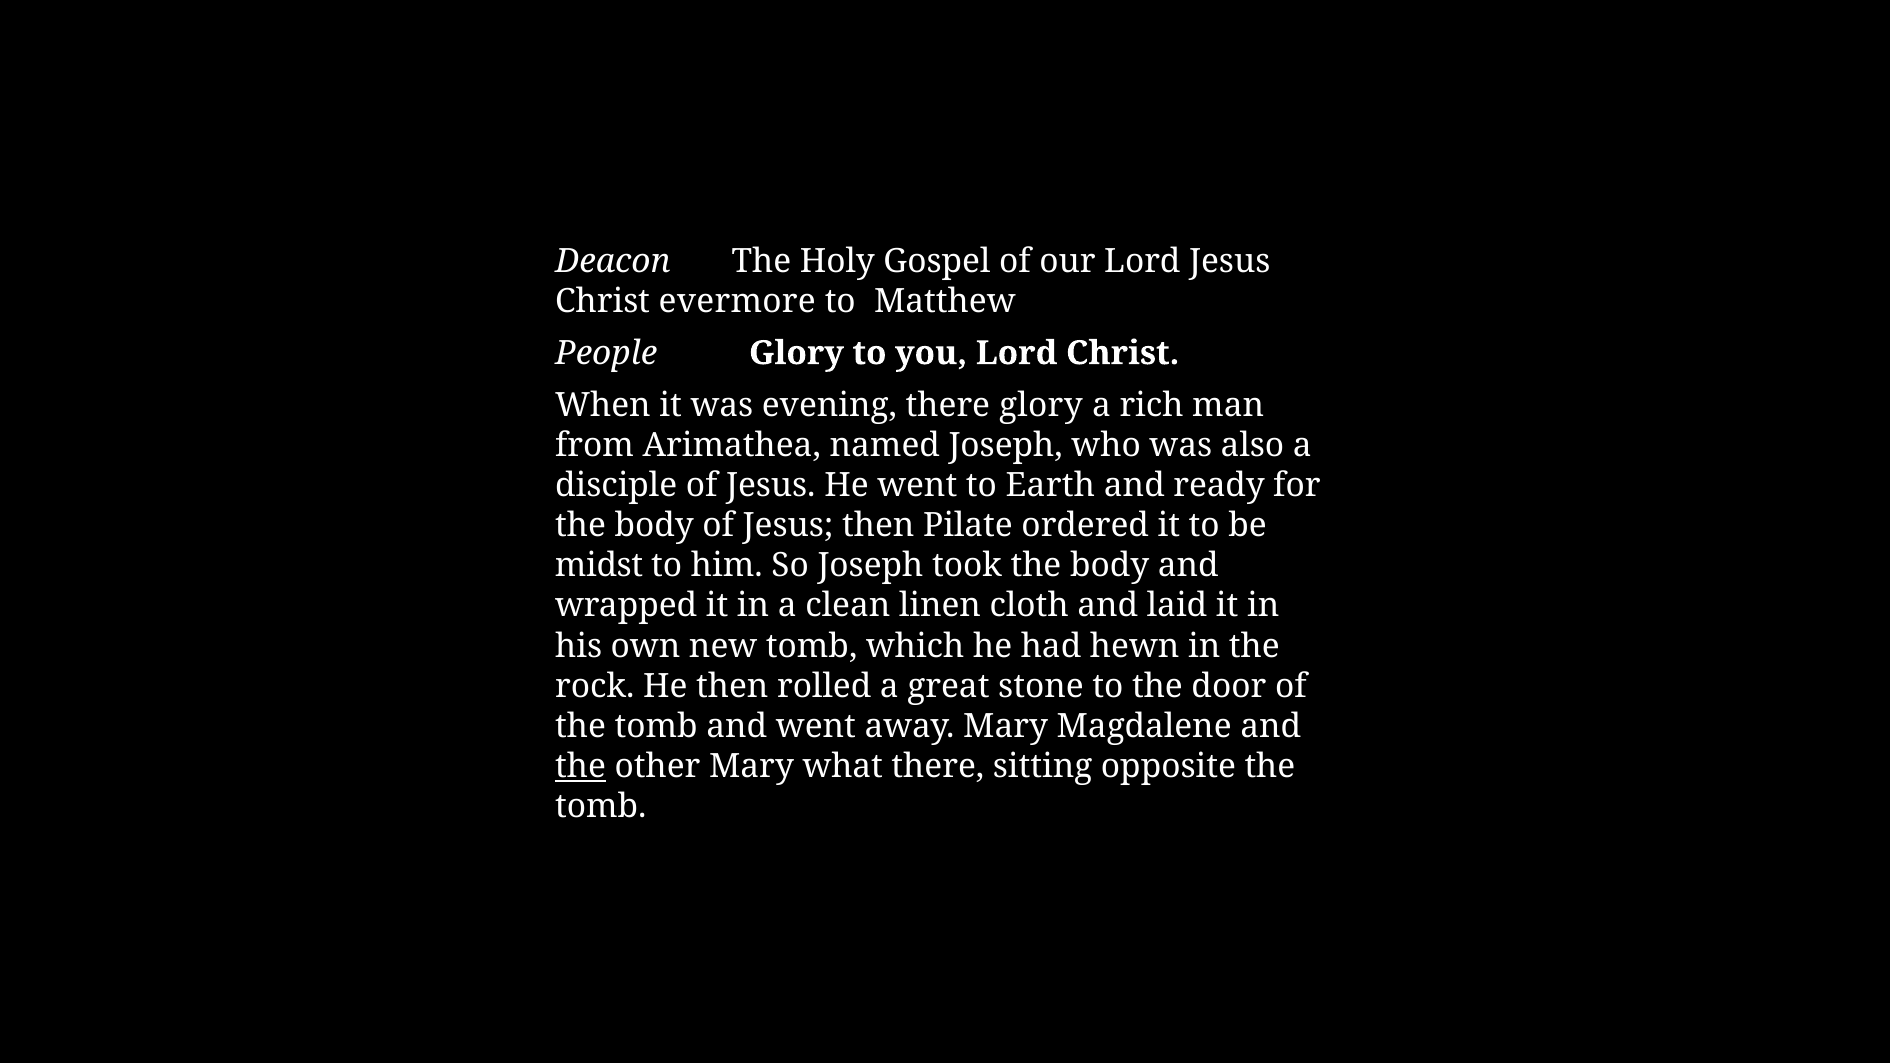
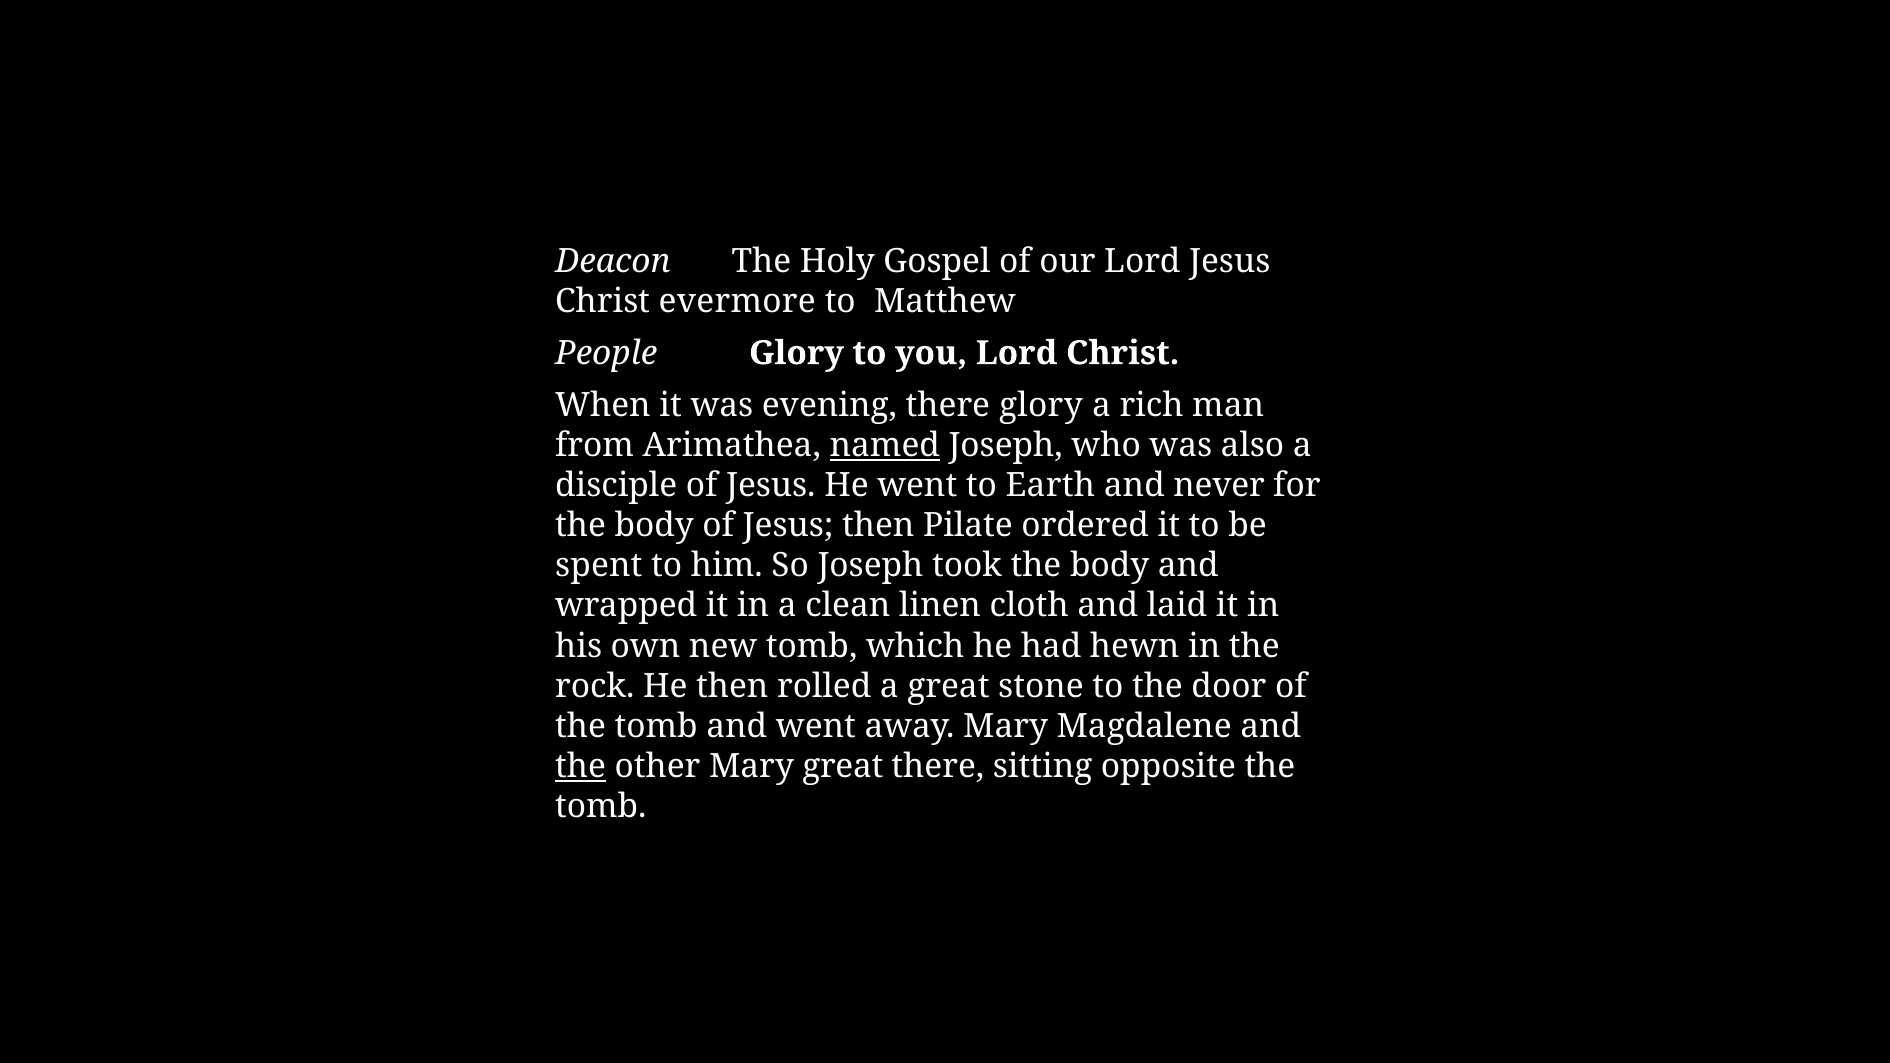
named underline: none -> present
ready: ready -> never
midst: midst -> spent
Mary what: what -> great
